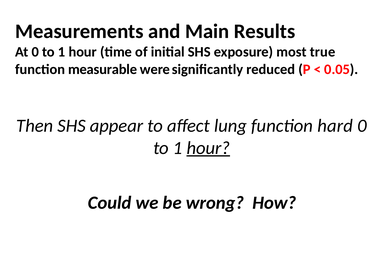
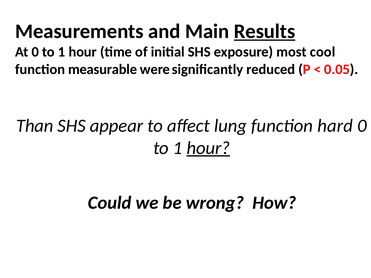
Results underline: none -> present
true: true -> cool
Then: Then -> Than
